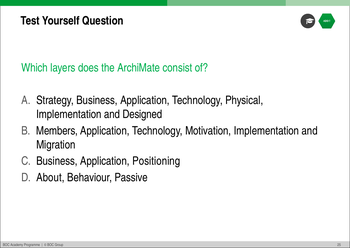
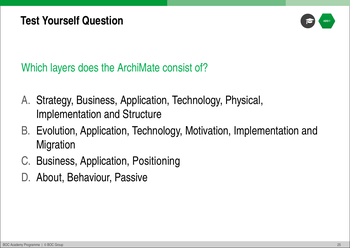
Designed: Designed -> Structure
Members: Members -> Evolution
